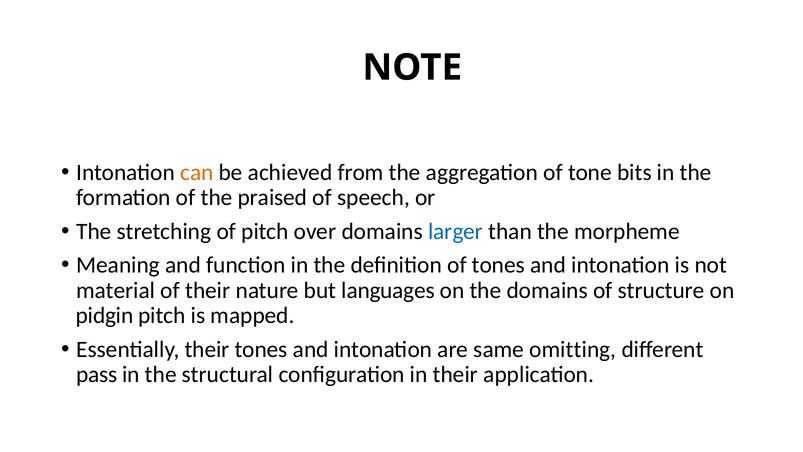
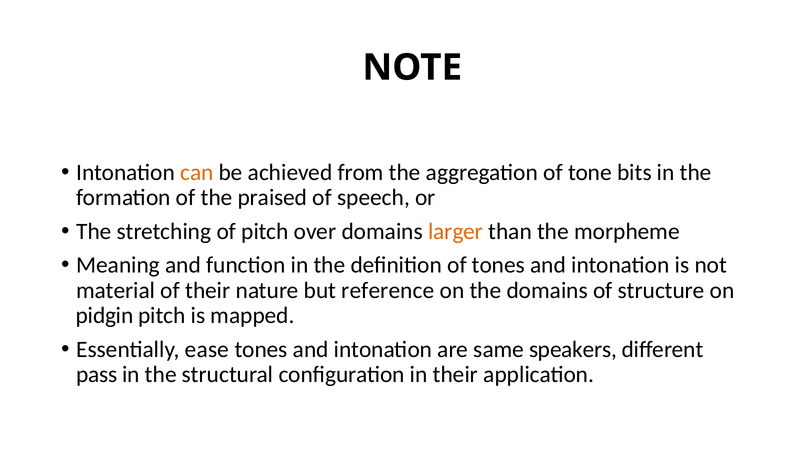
larger colour: blue -> orange
languages: languages -> reference
Essentially their: their -> ease
omitting: omitting -> speakers
